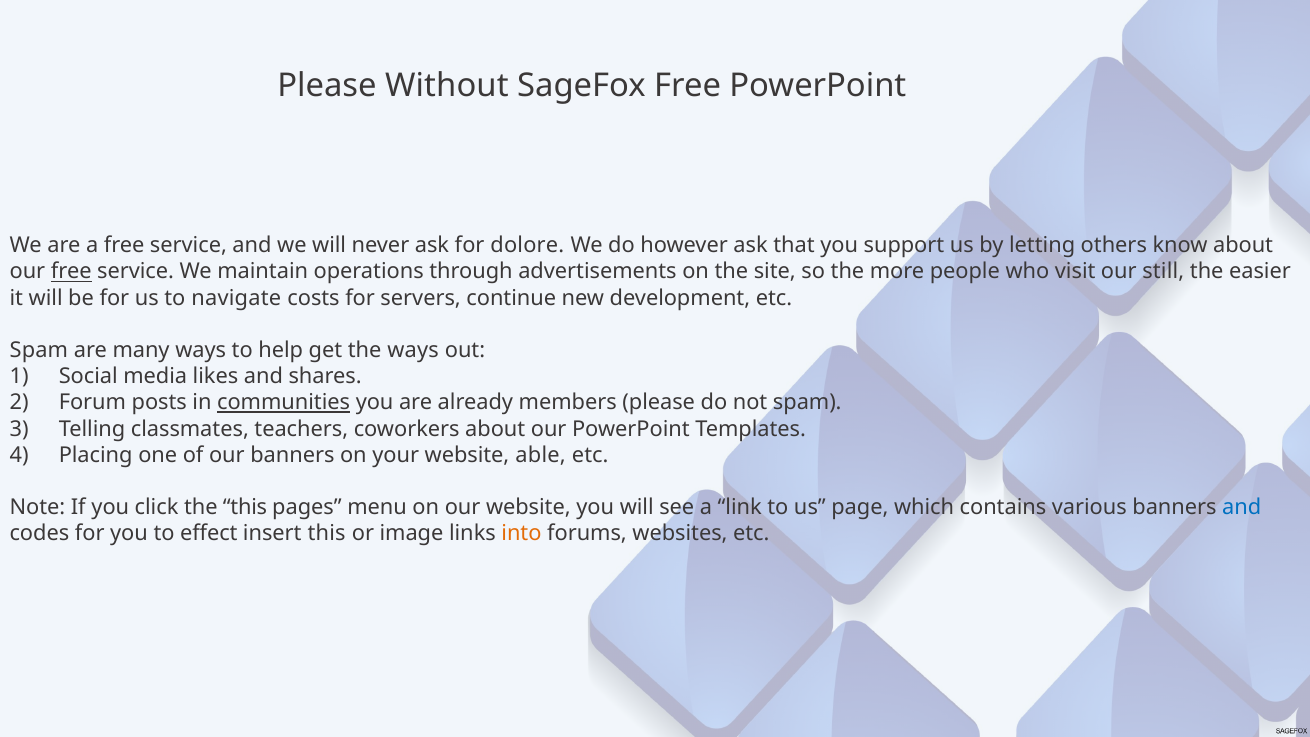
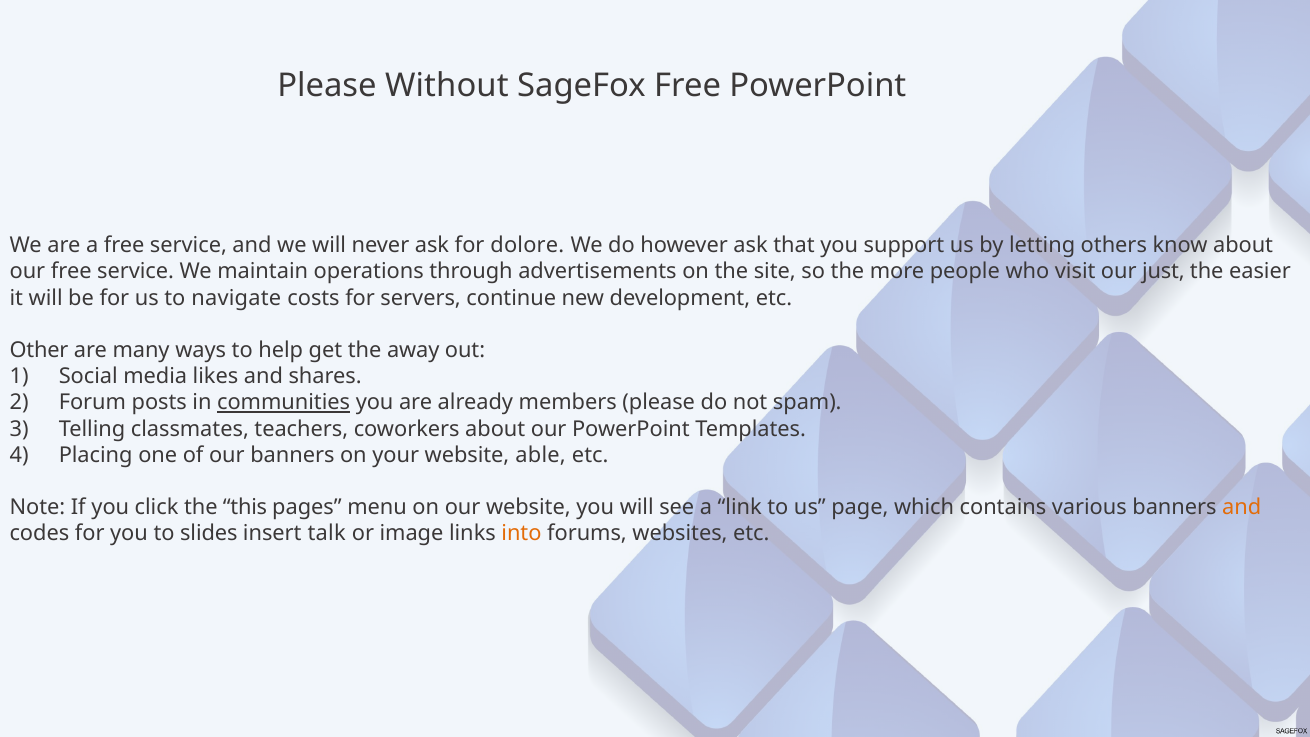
free at (71, 272) underline: present -> none
still: still -> just
Spam at (39, 350): Spam -> Other
the ways: ways -> away
and at (1242, 507) colour: blue -> orange
effect: effect -> slides
insert this: this -> talk
